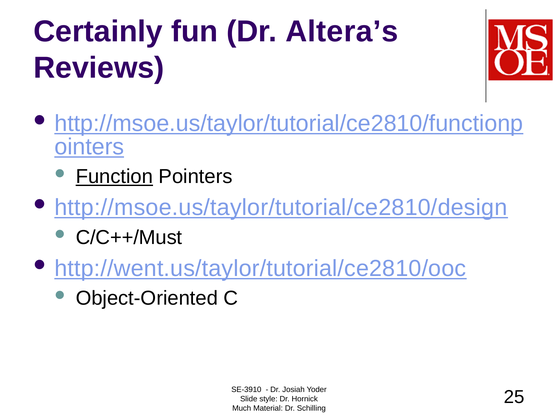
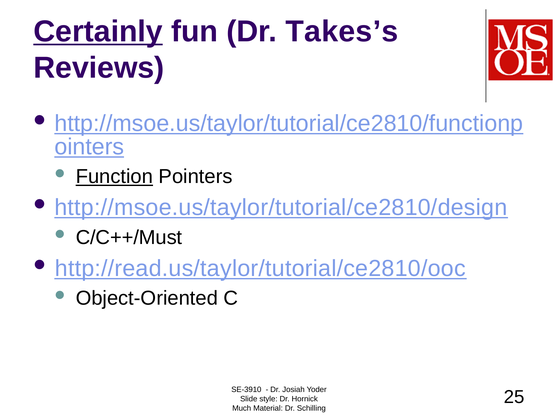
Certainly underline: none -> present
Altera’s: Altera’s -> Takes’s
http://went.us/taylor/tutorial/ce2810/ooc: http://went.us/taylor/tutorial/ce2810/ooc -> http://read.us/taylor/tutorial/ce2810/ooc
